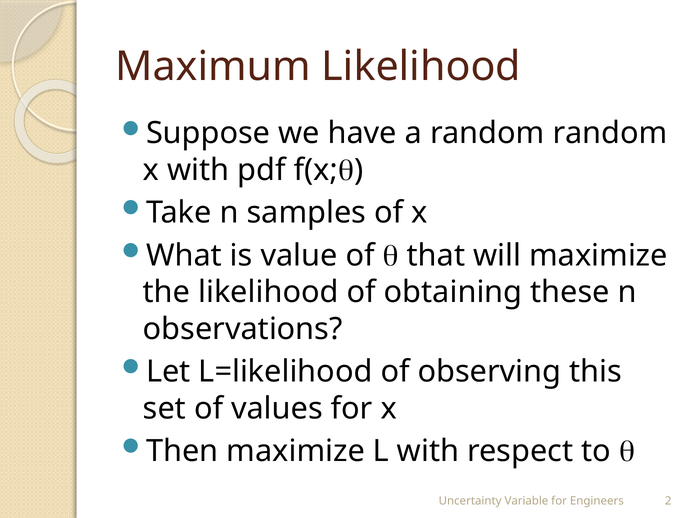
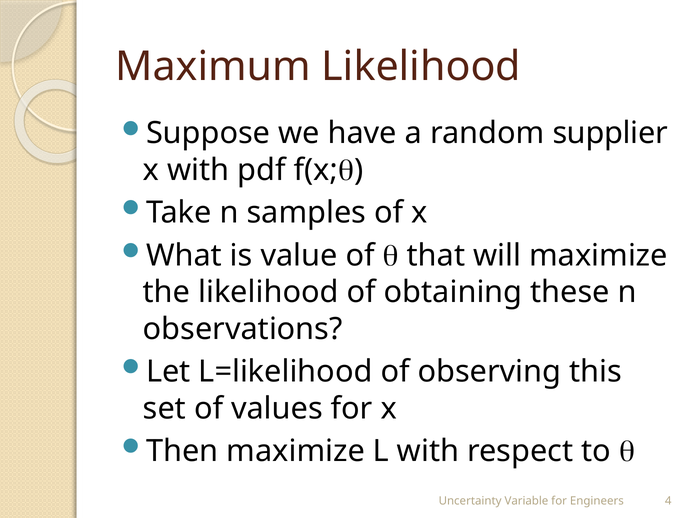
random random: random -> supplier
2: 2 -> 4
